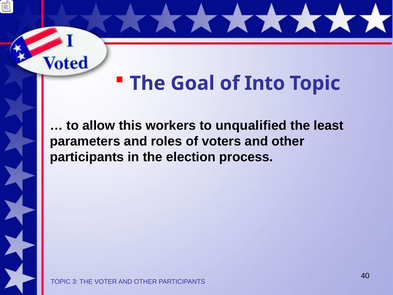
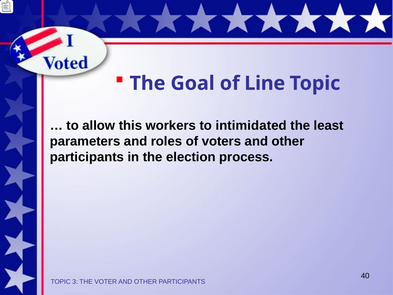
Into: Into -> Line
unqualified: unqualified -> intimidated
